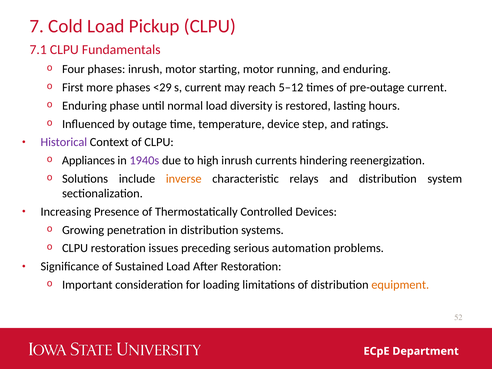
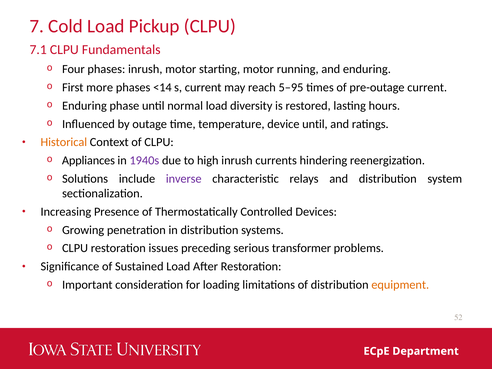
<29: <29 -> <14
5–12: 5–12 -> 5–95
device step: step -> until
Historical colour: purple -> orange
inverse colour: orange -> purple
automation: automation -> transformer
